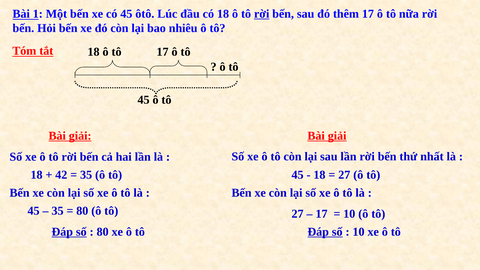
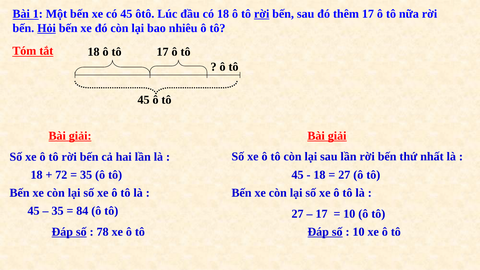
Hỏi underline: none -> present
42: 42 -> 72
80 at (82, 211): 80 -> 84
80 at (103, 232): 80 -> 78
